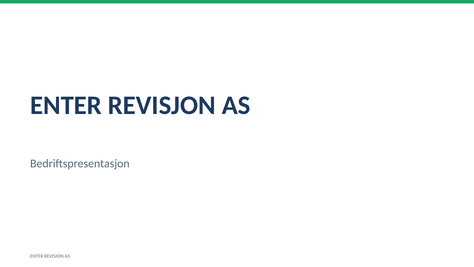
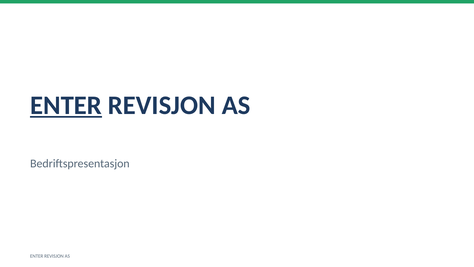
ENTER at (66, 105) underline: none -> present
